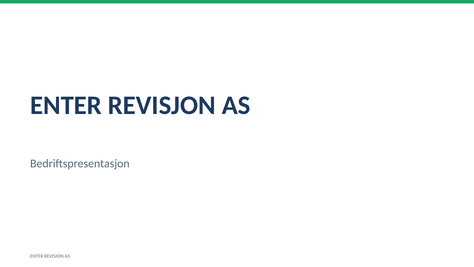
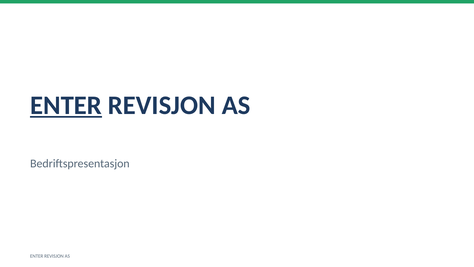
ENTER at (66, 105) underline: none -> present
